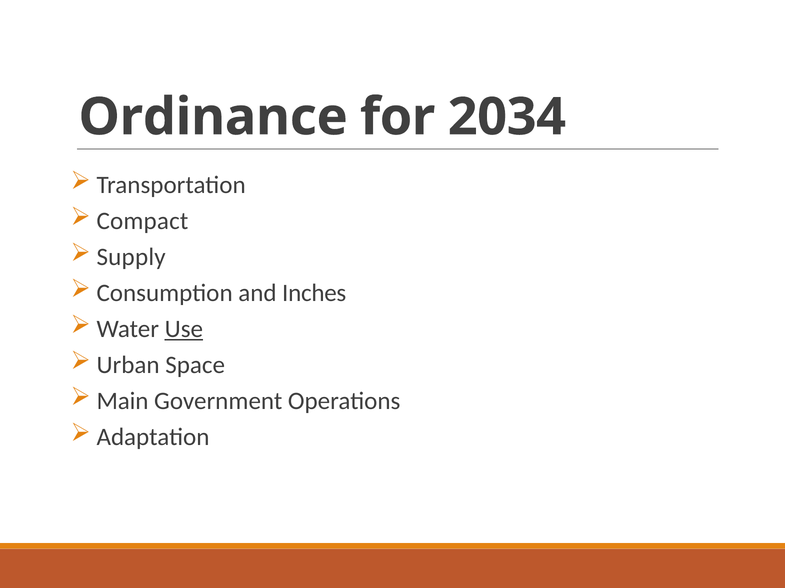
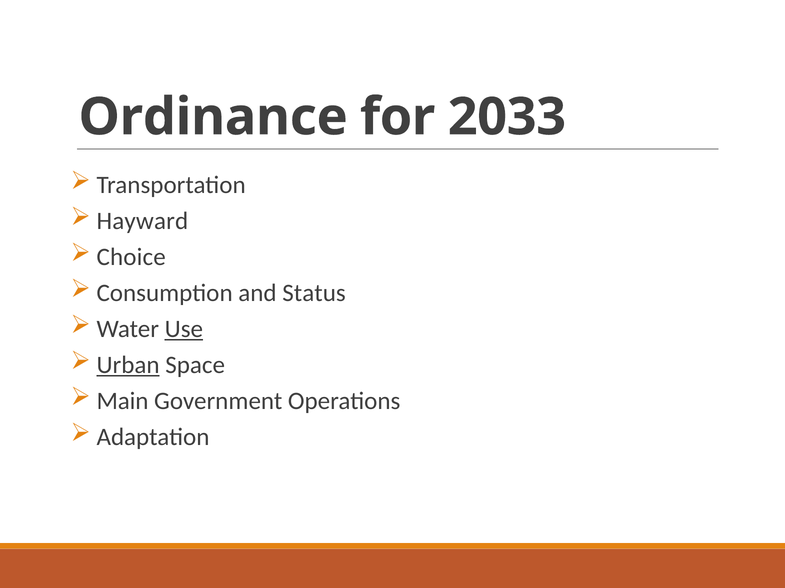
2034: 2034 -> 2033
Compact: Compact -> Hayward
Supply: Supply -> Choice
Inches: Inches -> Status
Urban underline: none -> present
